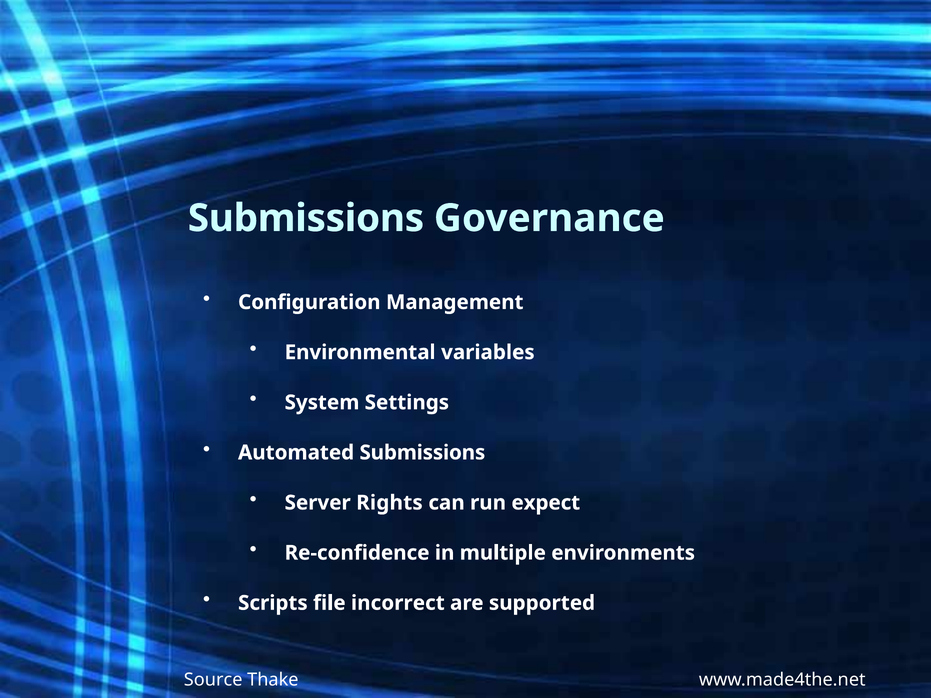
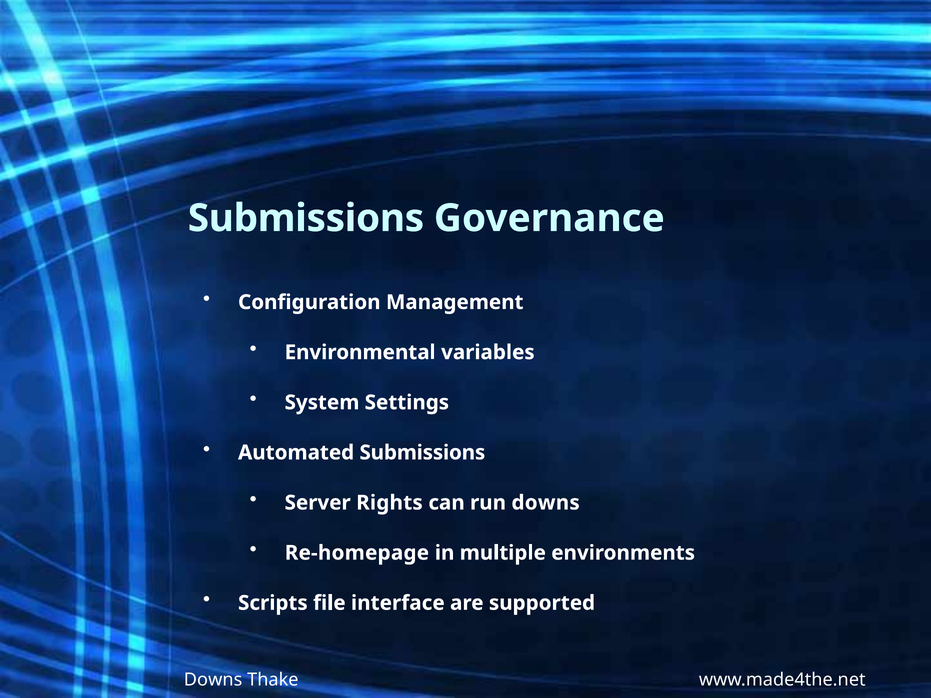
run expect: expect -> downs
Re-confidence: Re-confidence -> Re-homepage
incorrect: incorrect -> interface
Source at (213, 680): Source -> Downs
